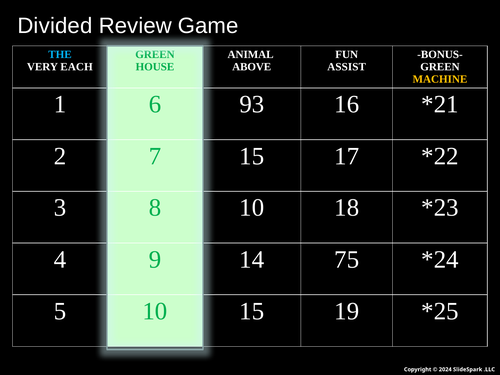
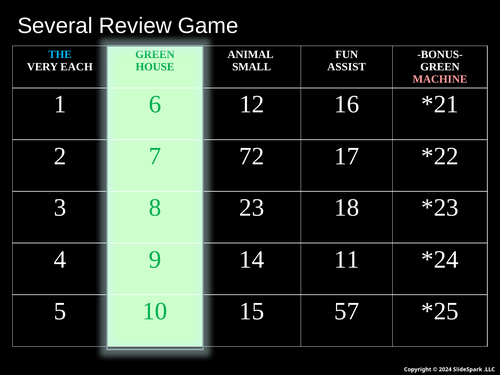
Divided: Divided -> Several
ABOVE: ABOVE -> SMALL
MACHINE colour: yellow -> pink
93: 93 -> 12
15 at (252, 156): 15 -> 72
10 at (252, 208): 10 -> 23
75: 75 -> 11
19: 19 -> 57
